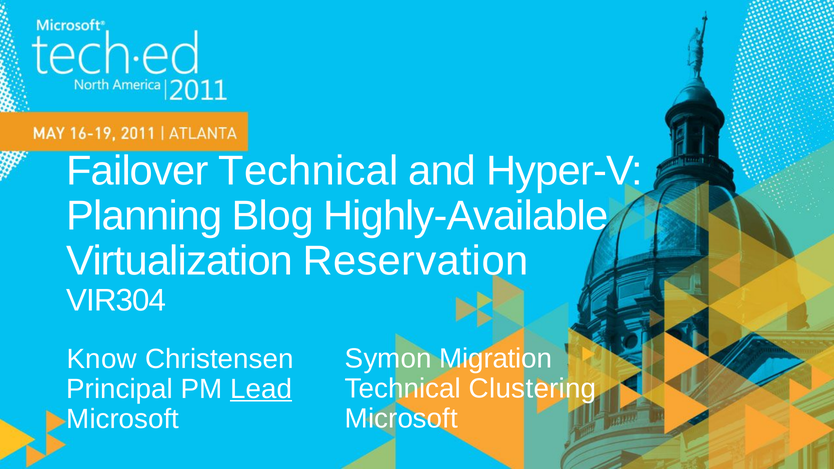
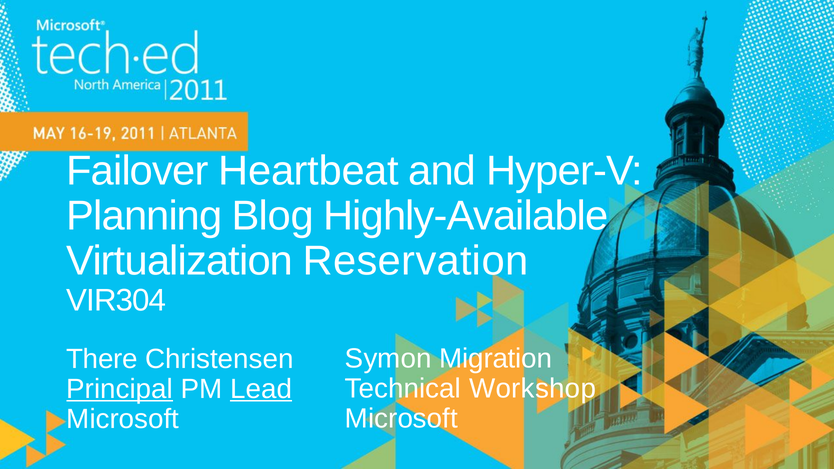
Failover Technical: Technical -> Heartbeat
Know: Know -> There
Clustering: Clustering -> Workshop
Principal underline: none -> present
